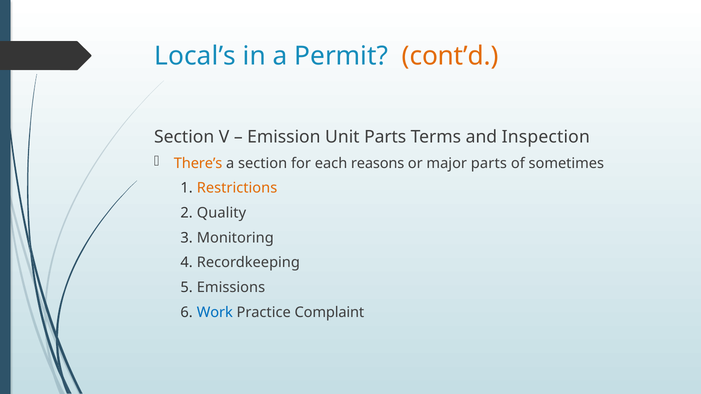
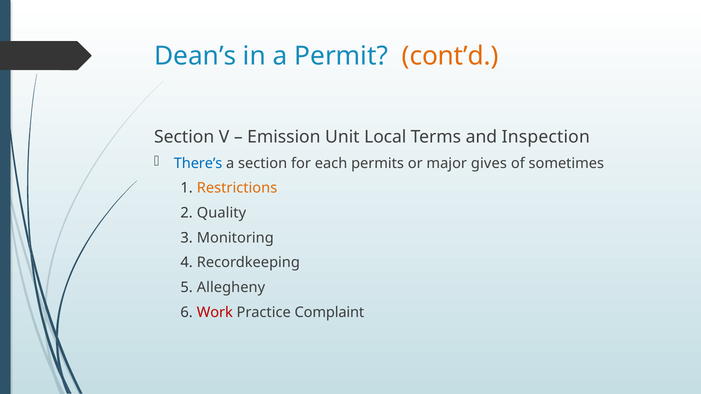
Local’s: Local’s -> Dean’s
Unit Parts: Parts -> Local
There’s colour: orange -> blue
reasons: reasons -> permits
major parts: parts -> gives
Emissions: Emissions -> Allegheny
Work colour: blue -> red
